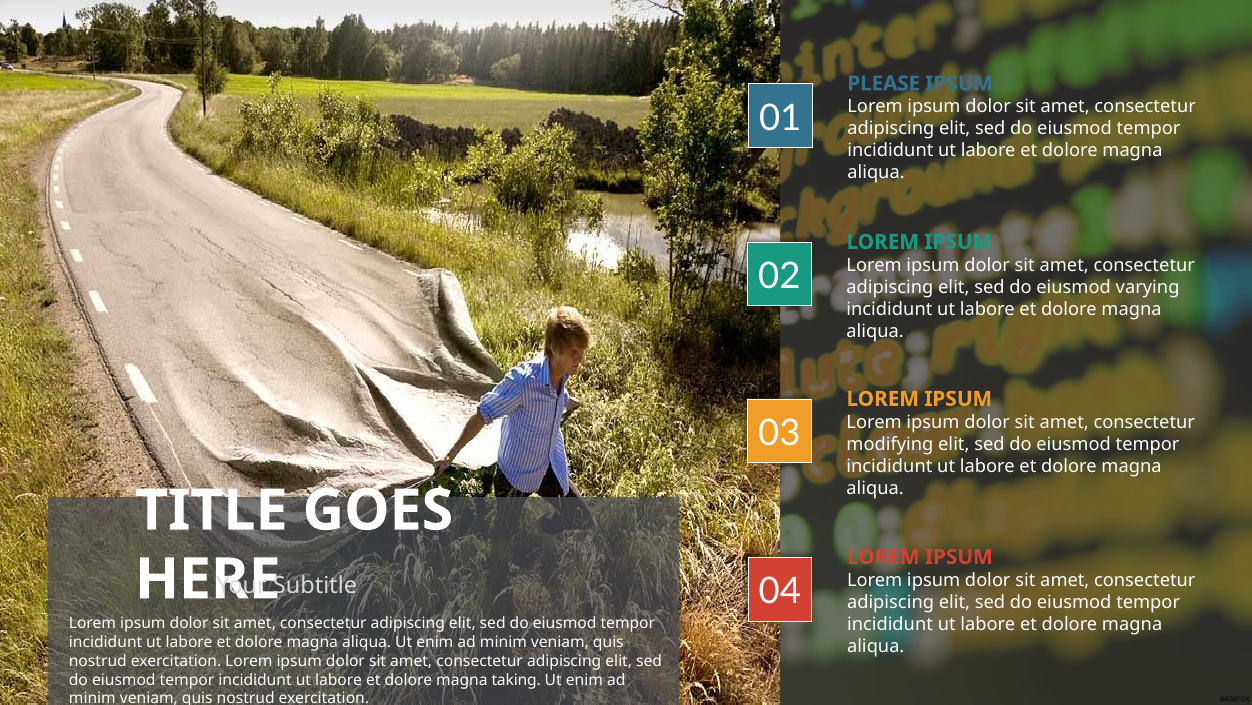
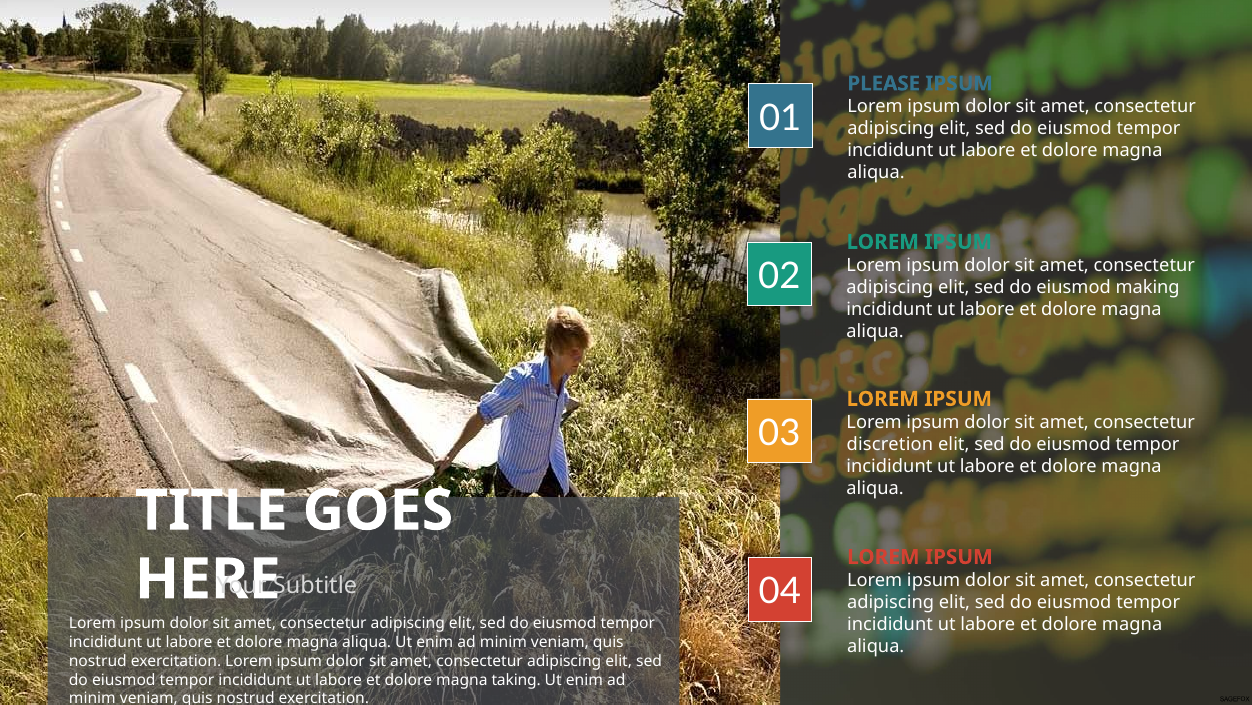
varying: varying -> making
modifying: modifying -> discretion
